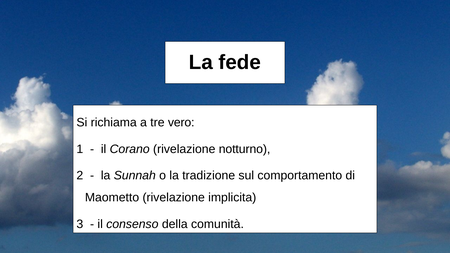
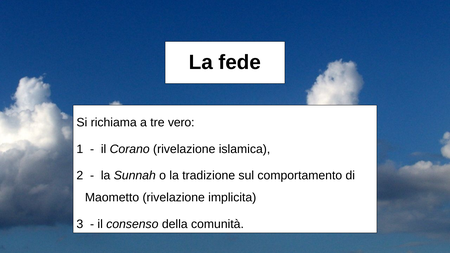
notturno: notturno -> islamica
